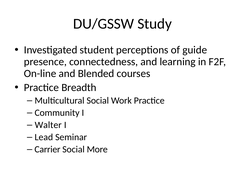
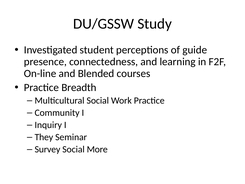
Walter: Walter -> Inquiry
Lead: Lead -> They
Carrier: Carrier -> Survey
